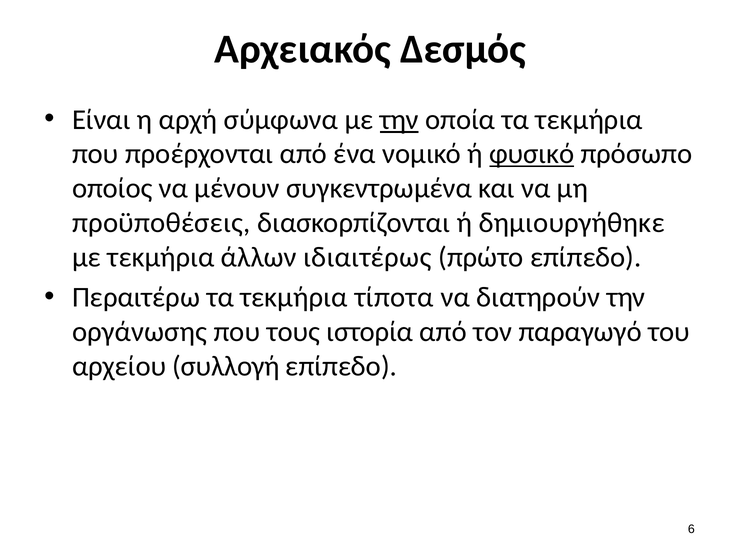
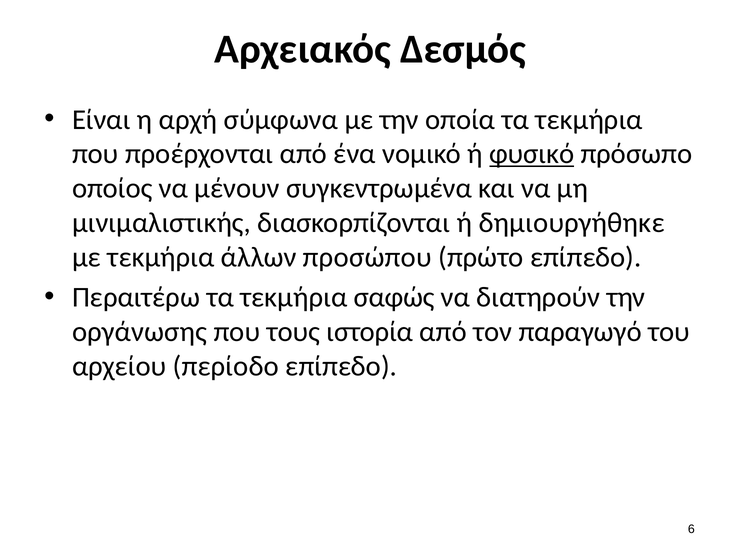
την at (399, 120) underline: present -> none
προϋποθέσεις: προϋποθέσεις -> μινιμαλιστικής
ιδιαιτέρως: ιδιαιτέρως -> προσώπου
τίποτα: τίποτα -> σαφώς
συλλογή: συλλογή -> περίοδο
